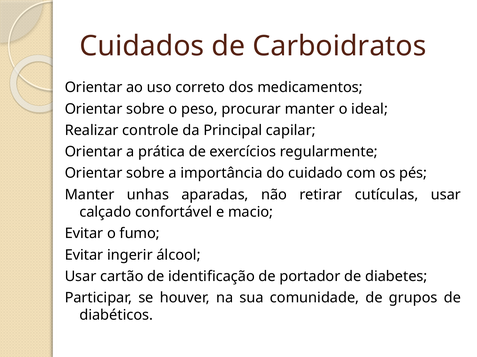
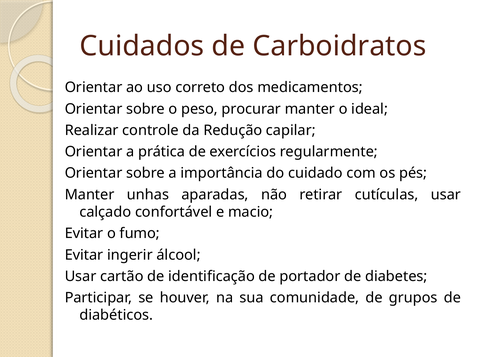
Principal: Principal -> Redução
